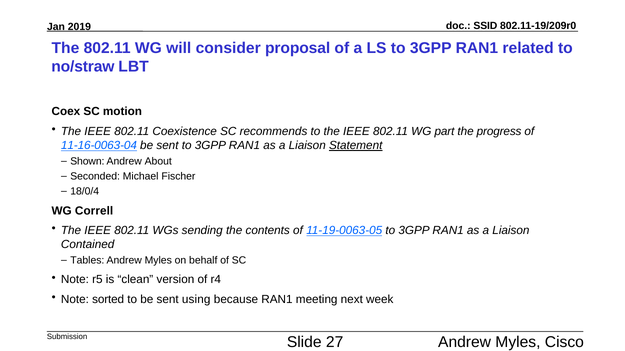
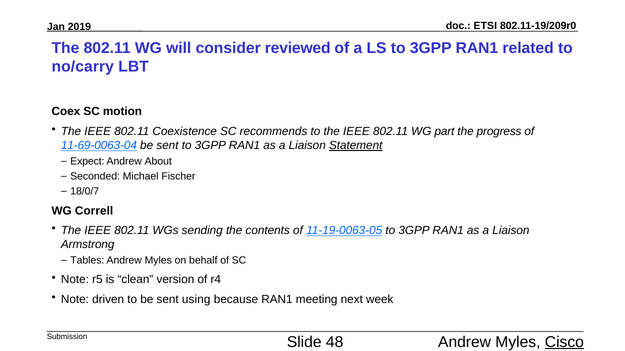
SSID: SSID -> ETSI
proposal: proposal -> reviewed
no/straw: no/straw -> no/carry
11-16-0063-04: 11-16-0063-04 -> 11-69-0063-04
Shown: Shown -> Expect
18/0/4: 18/0/4 -> 18/0/7
Contained: Contained -> Armstrong
sorted: sorted -> driven
27: 27 -> 48
Cisco underline: none -> present
